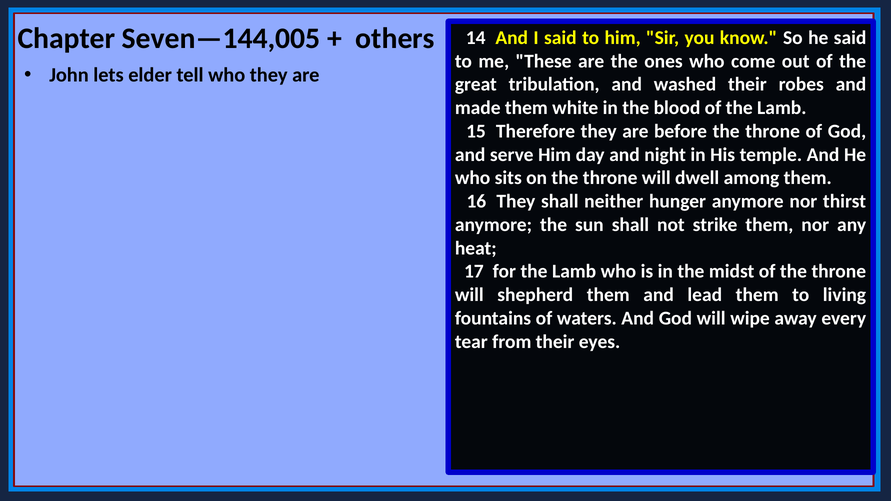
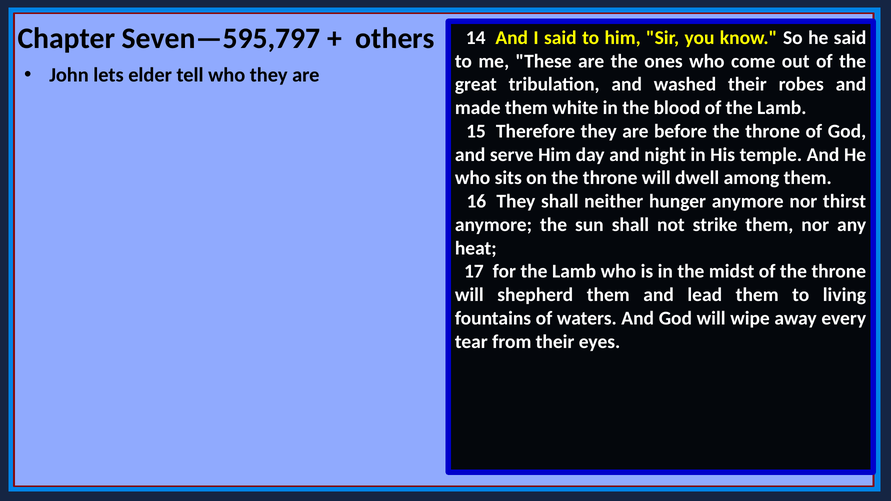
Seven—144,005: Seven—144,005 -> Seven—595,797
